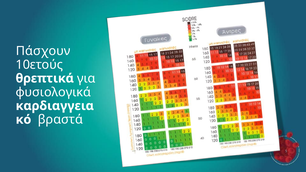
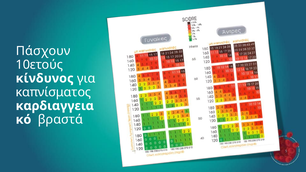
θρεπτικά: θρεπτικά -> κίνδυνος
φυσιολογικά: φυσιολογικά -> καπνίσματος
